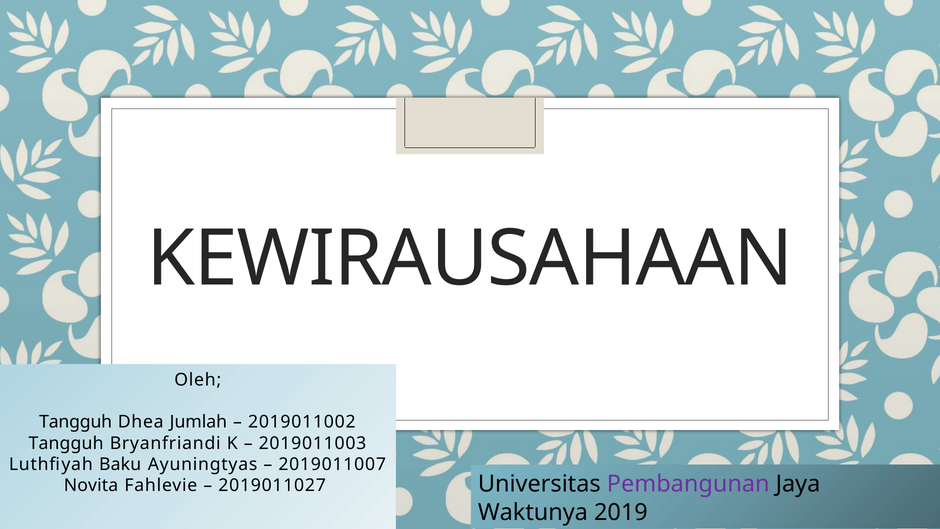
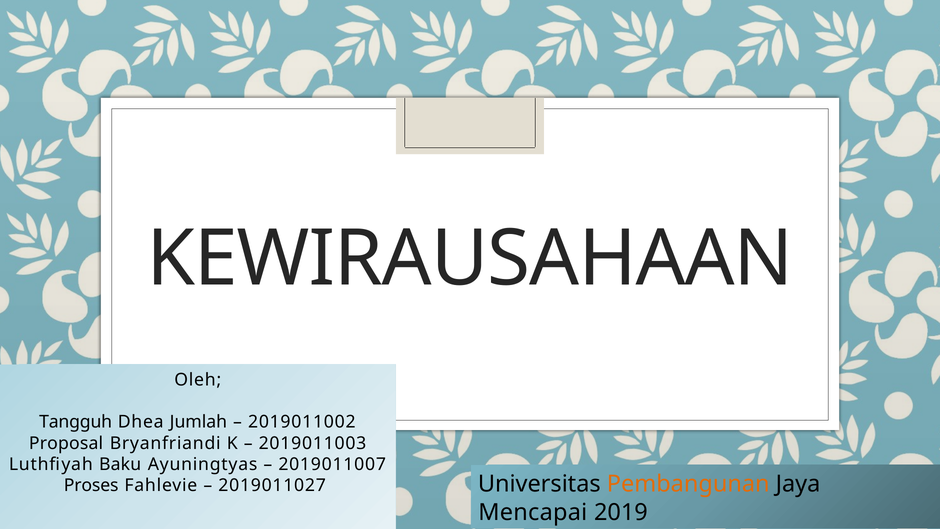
Tangguh at (66, 443): Tangguh -> Proposal
Novita: Novita -> Proses
Pembangunan colour: purple -> orange
Waktunya: Waktunya -> Mencapai
